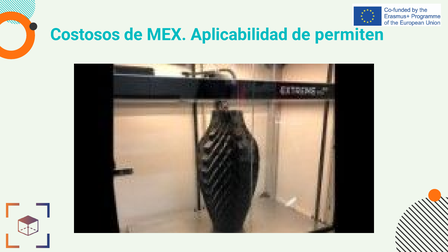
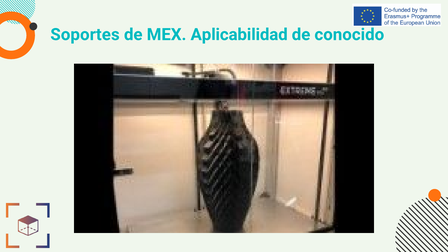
Costosos: Costosos -> Soportes
permiten: permiten -> conocido
